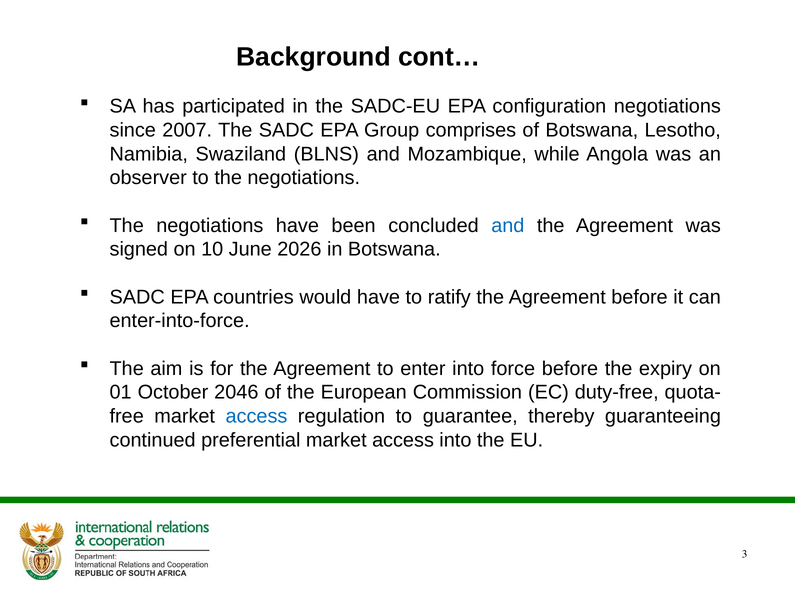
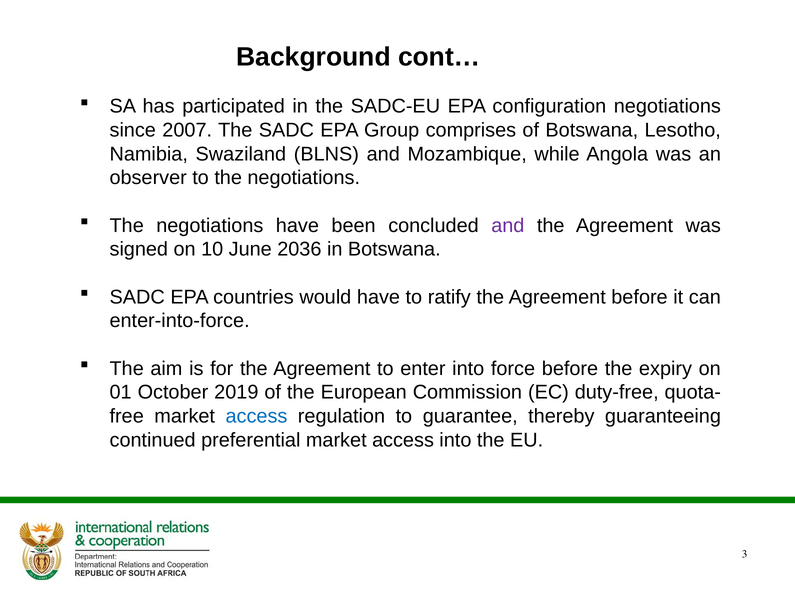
and at (508, 226) colour: blue -> purple
2026: 2026 -> 2036
2046: 2046 -> 2019
